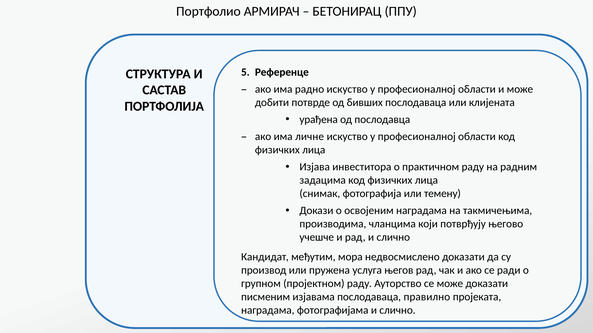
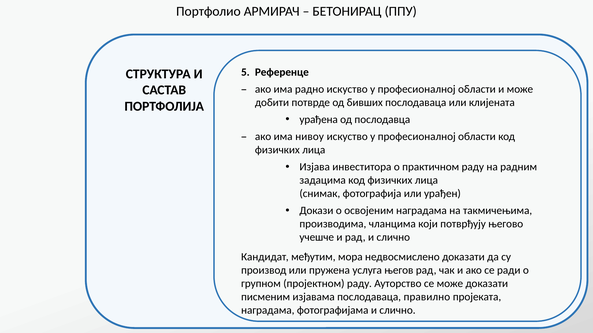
личне: личне -> нивоу
темену: темену -> урађен
